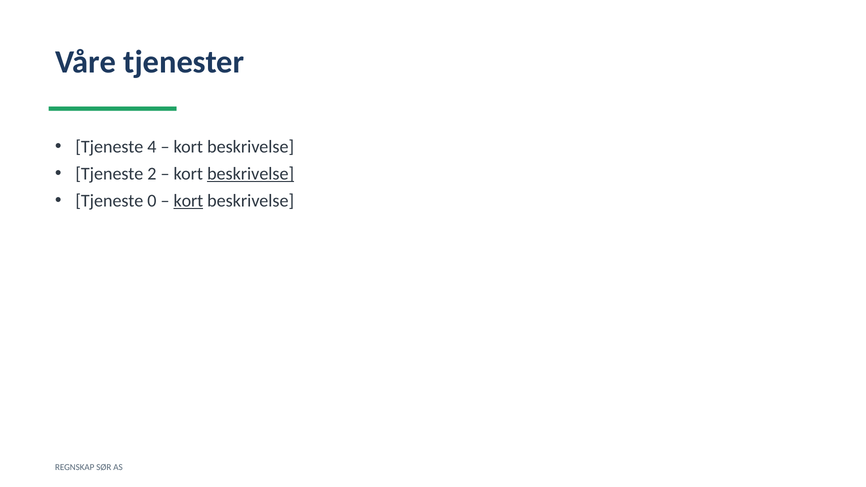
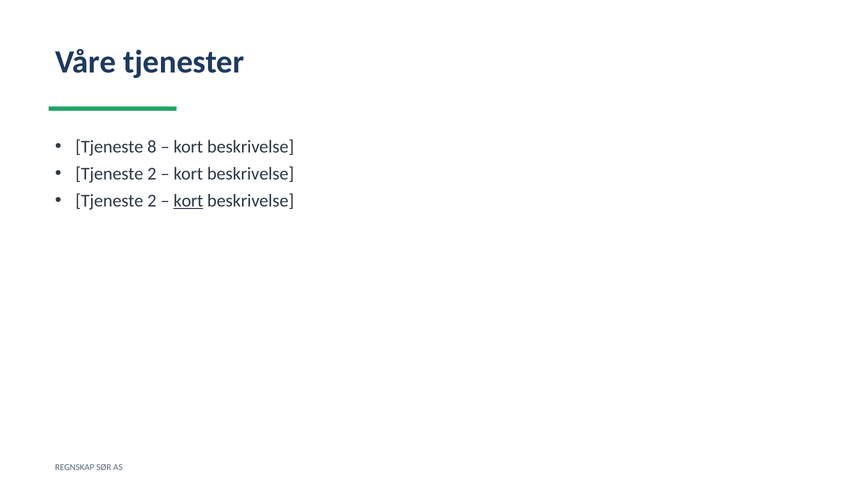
4: 4 -> 8
beskrivelse at (251, 174) underline: present -> none
0 at (152, 201): 0 -> 2
